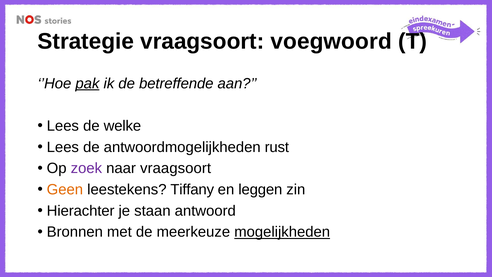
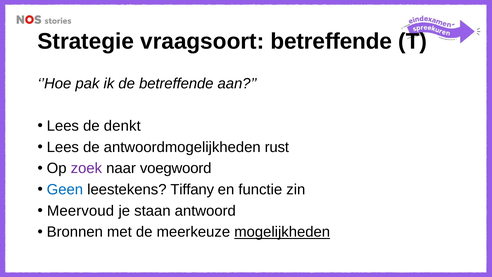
vraagsoort voegwoord: voegwoord -> betreffende
pak underline: present -> none
welke: welke -> denkt
naar vraagsoort: vraagsoort -> voegwoord
Geen colour: orange -> blue
leggen: leggen -> functie
Hierachter: Hierachter -> Meervoud
